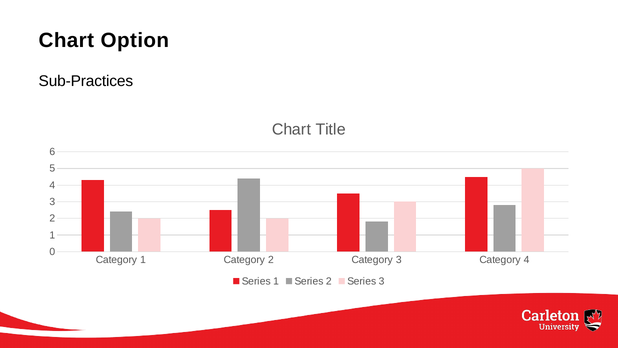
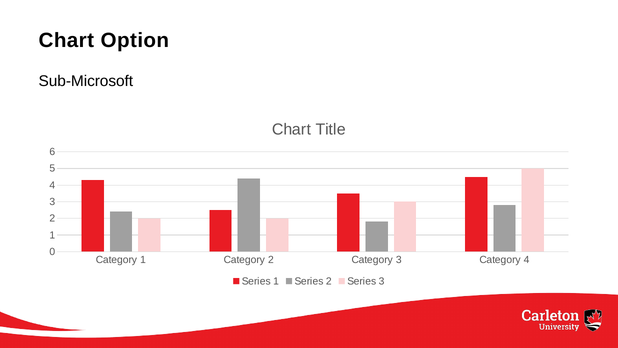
Sub-Practices: Sub-Practices -> Sub-Microsoft
